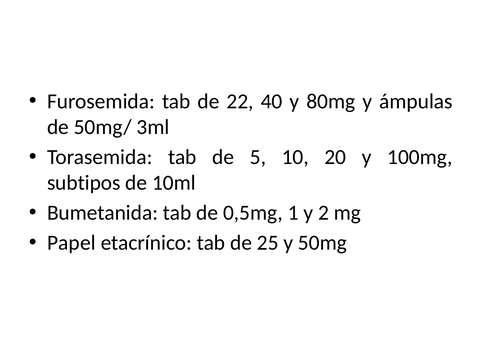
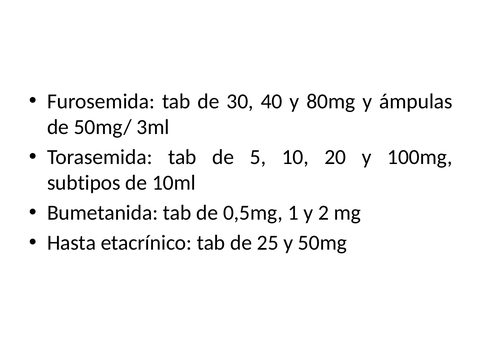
22: 22 -> 30
Papel: Papel -> Hasta
